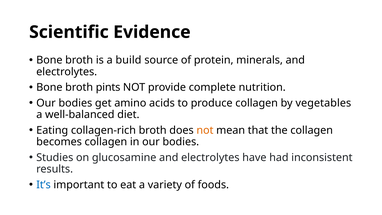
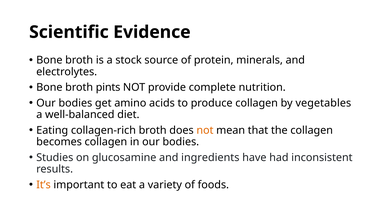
build: build -> stock
glucosamine and electrolytes: electrolytes -> ingredients
It’s colour: blue -> orange
